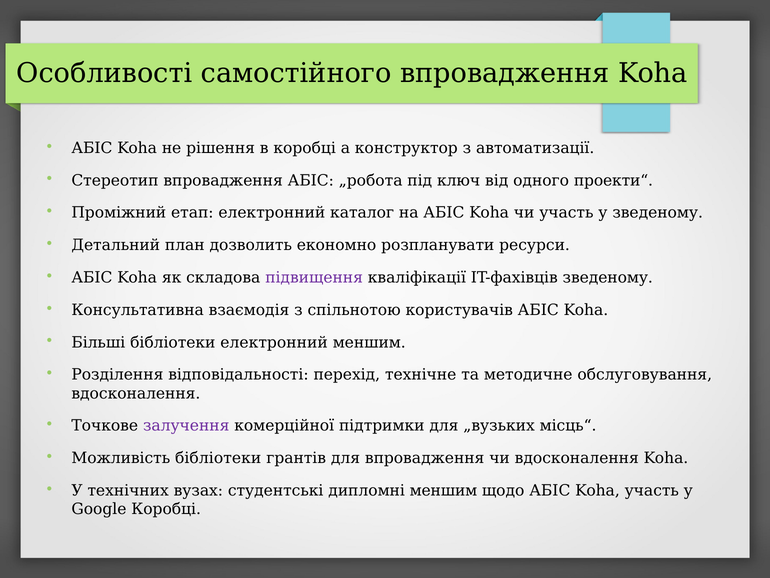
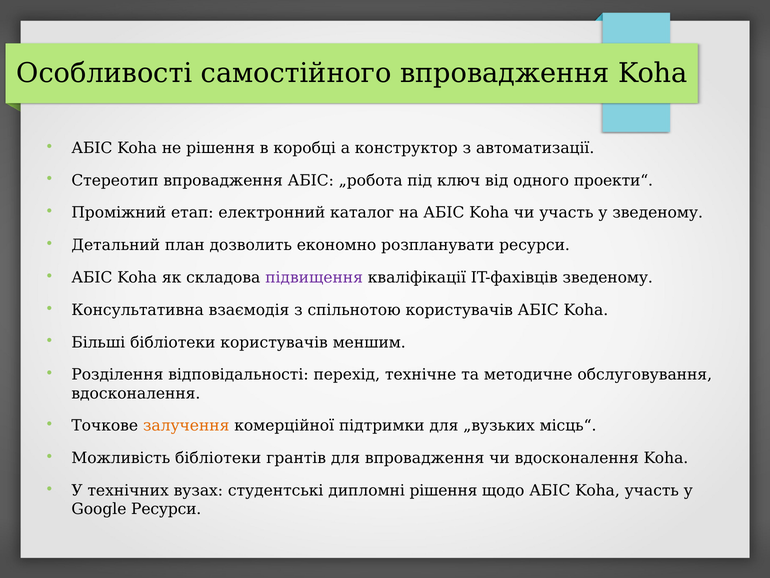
бібліотеки електронний: електронний -> користувачів
залучення colour: purple -> orange
дипломні меншим: меншим -> рішення
Google Коробці: Коробці -> Ресурси
